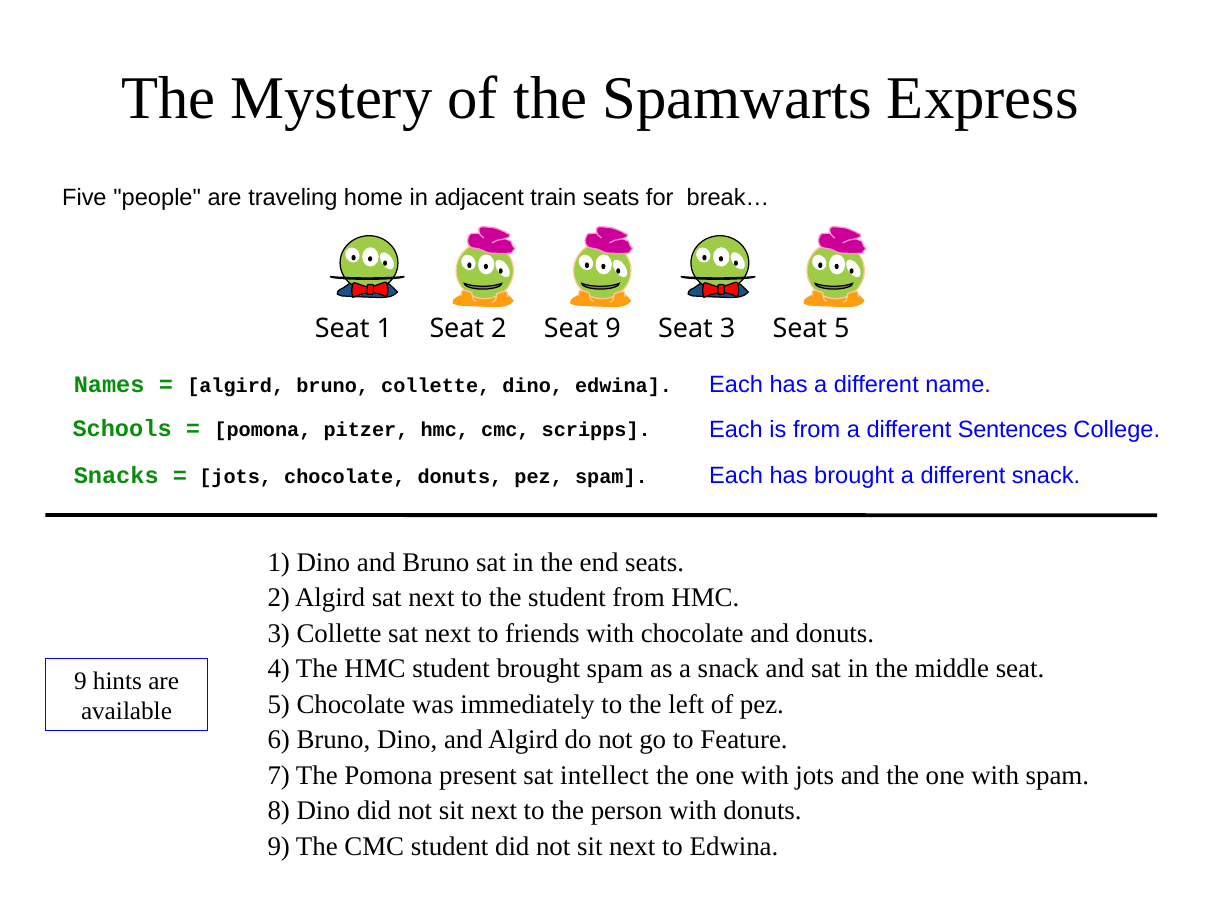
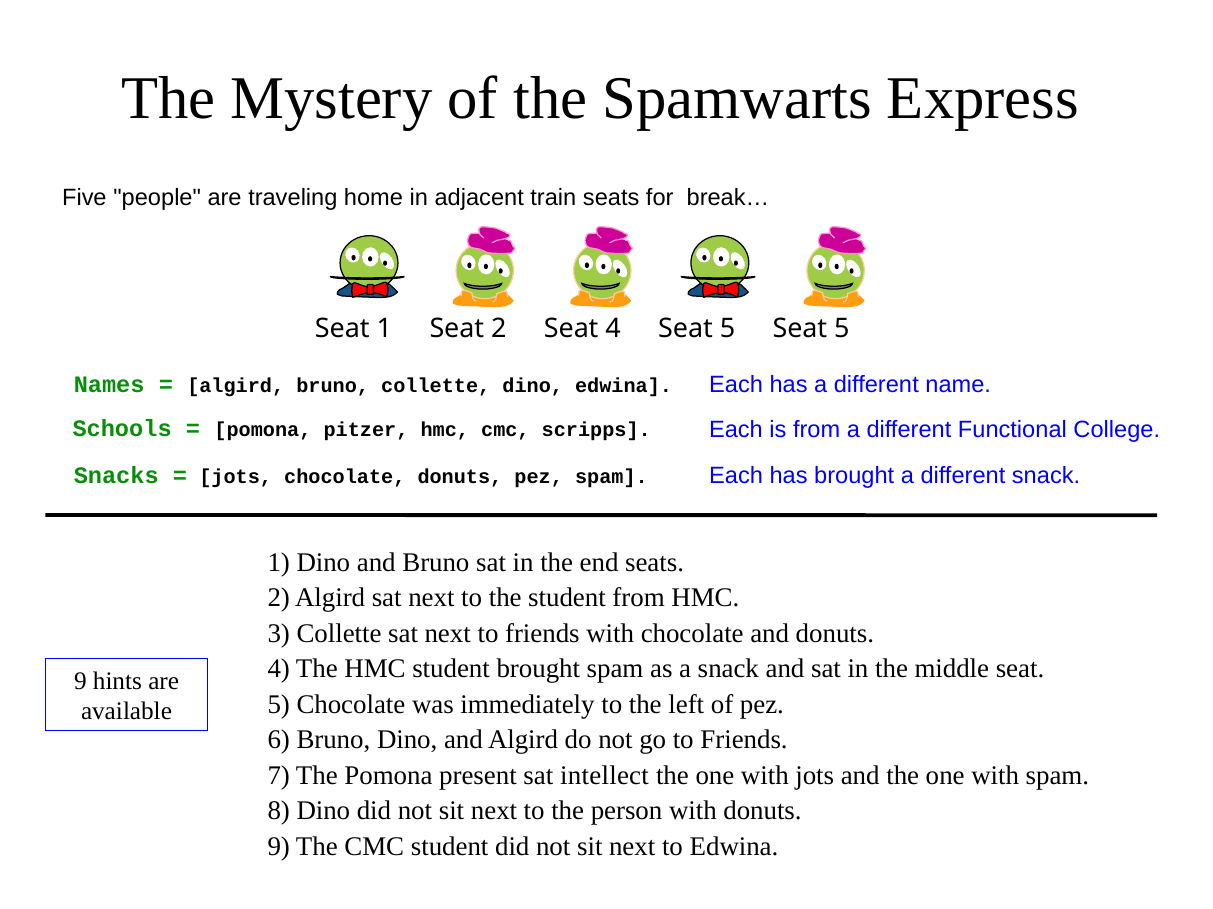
Seat 9: 9 -> 4
3 at (727, 329): 3 -> 5
Sentences: Sentences -> Functional
go to Feature: Feature -> Friends
